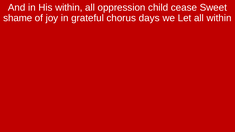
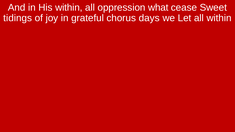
child: child -> what
shame: shame -> tidings
